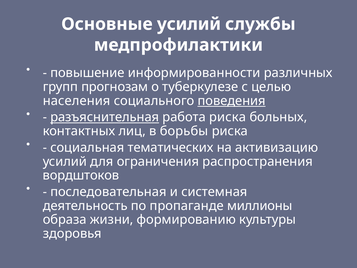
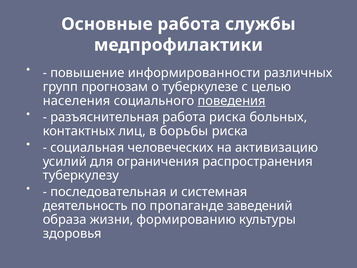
Основные усилий: усилий -> работа
разъяснительная underline: present -> none
тематических: тематических -> человеческих
вордштоков: вордштоков -> туберкулезу
миллионы: миллионы -> заведений
